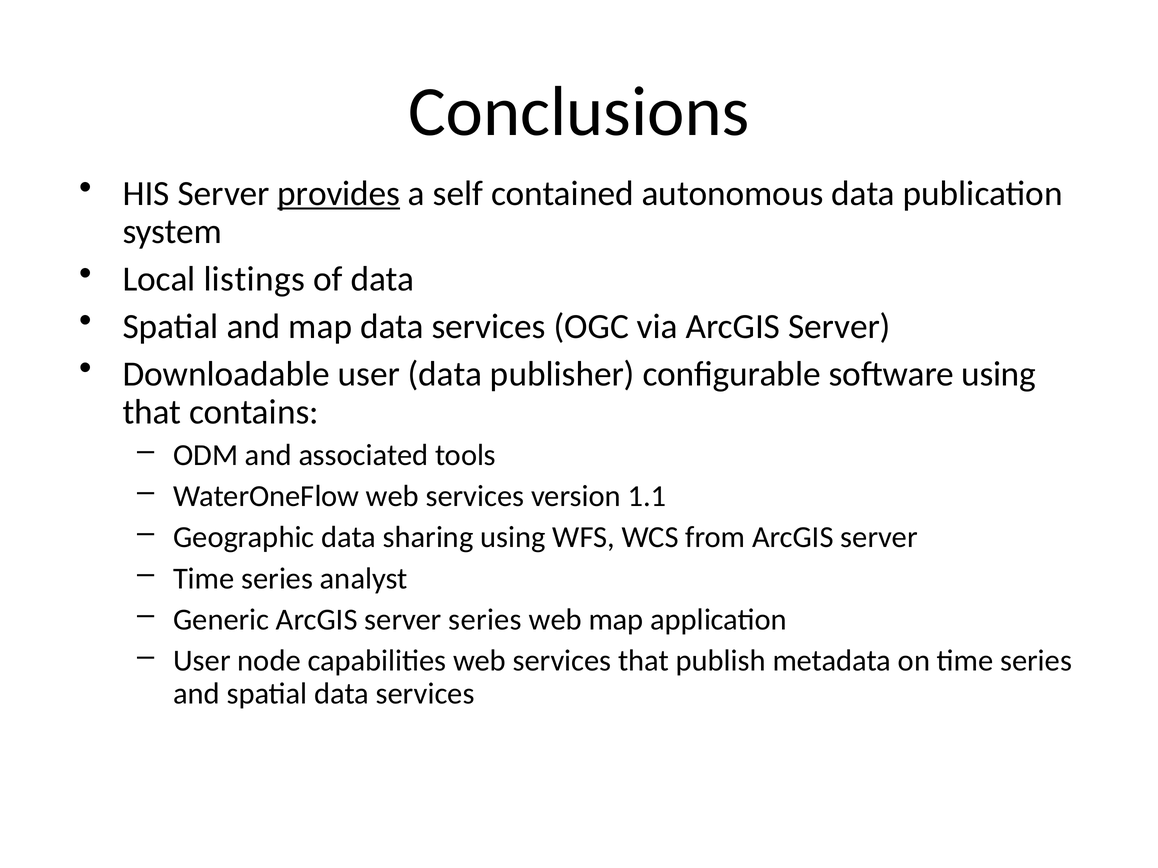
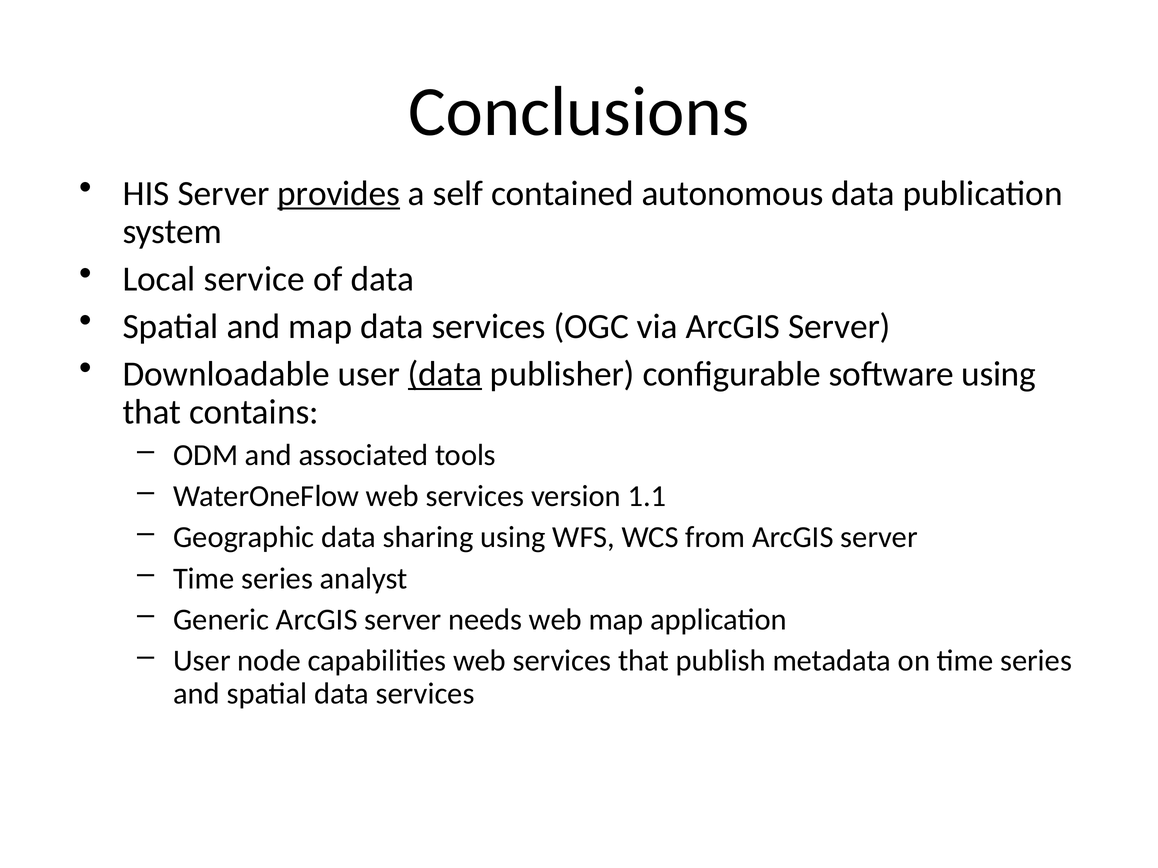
listings: listings -> service
data at (445, 374) underline: none -> present
server series: series -> needs
